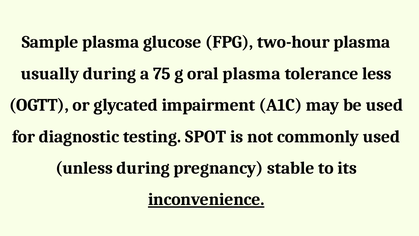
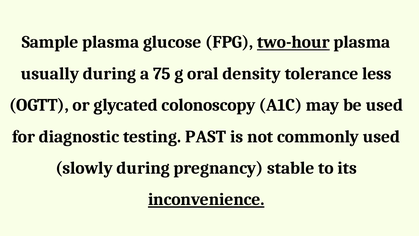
two-hour underline: none -> present
oral plasma: plasma -> density
impairment: impairment -> colonoscopy
SPOT: SPOT -> PAST
unless: unless -> slowly
